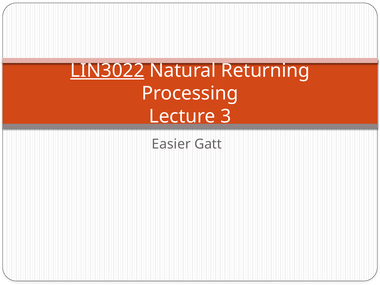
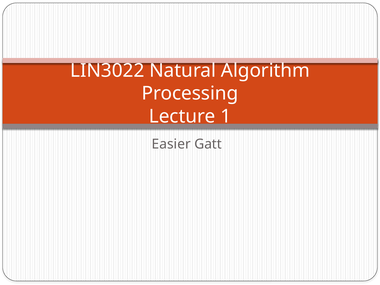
LIN3022 underline: present -> none
Returning: Returning -> Algorithm
3: 3 -> 1
